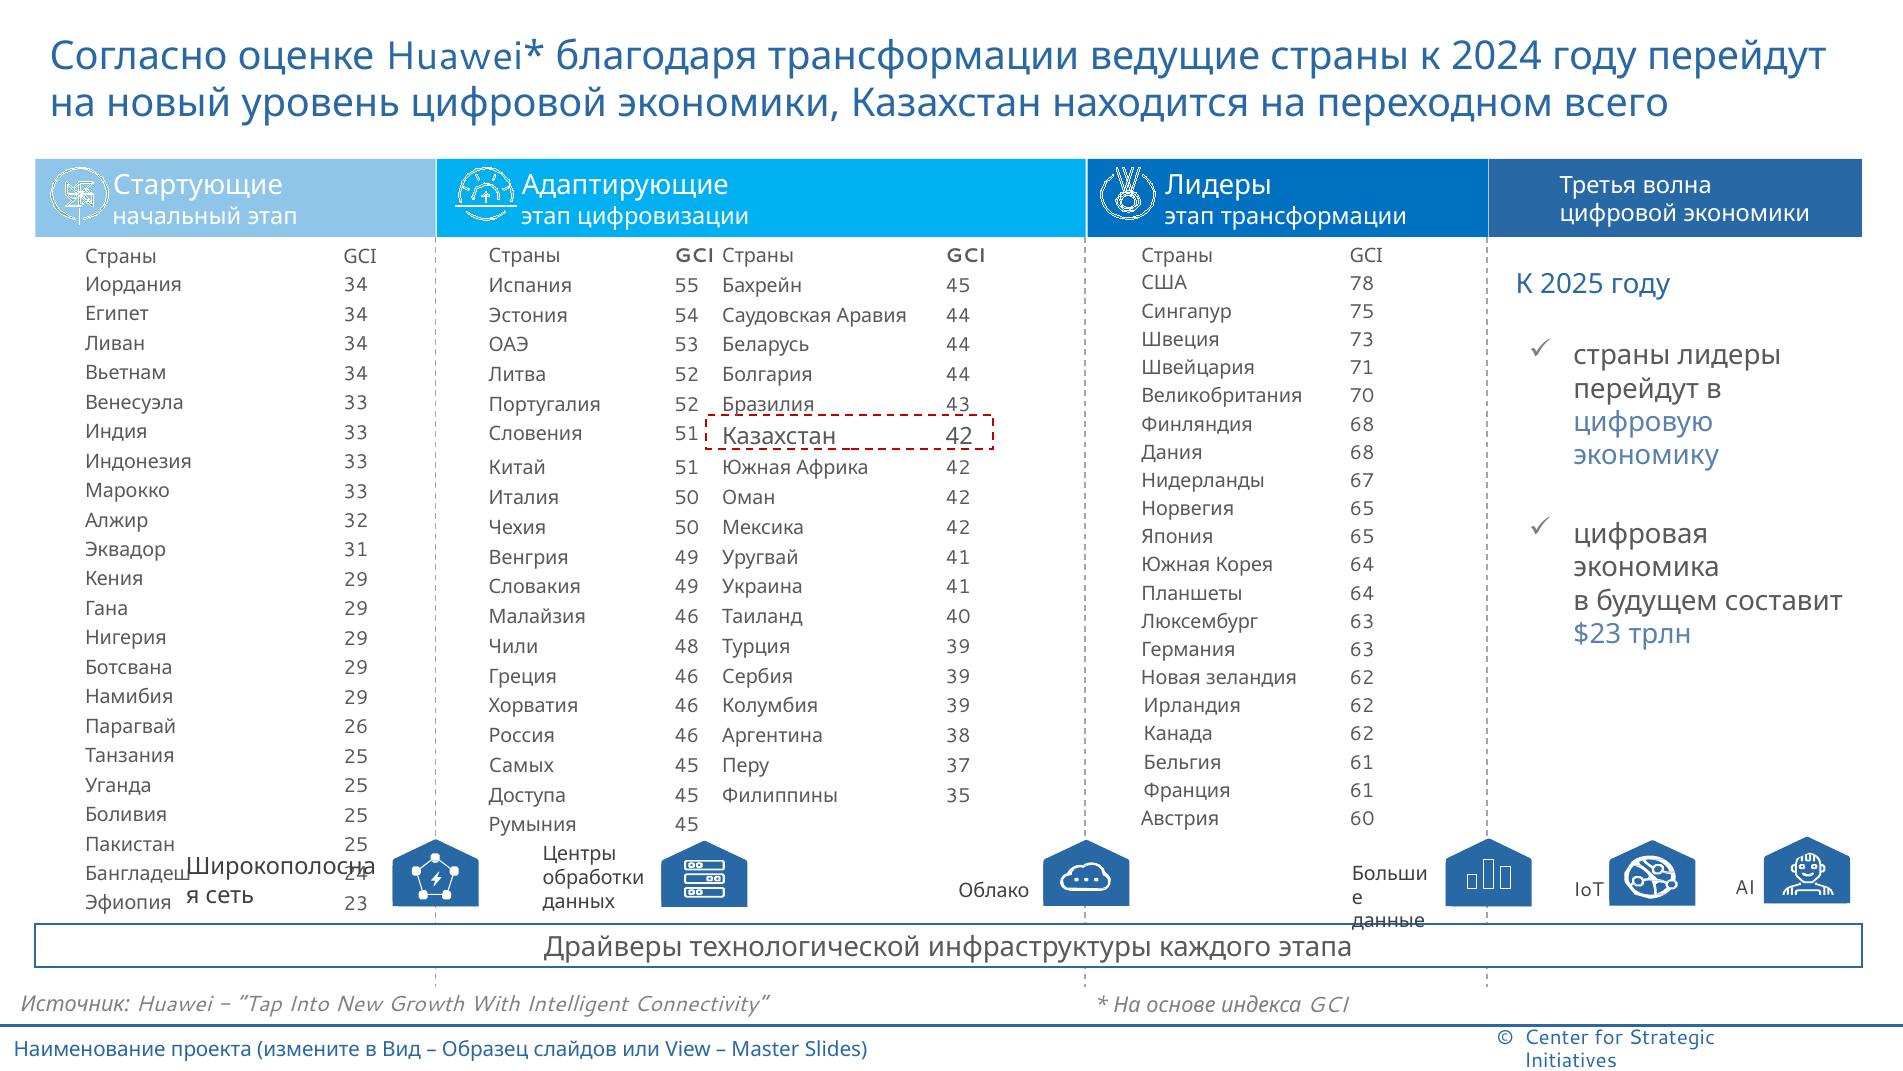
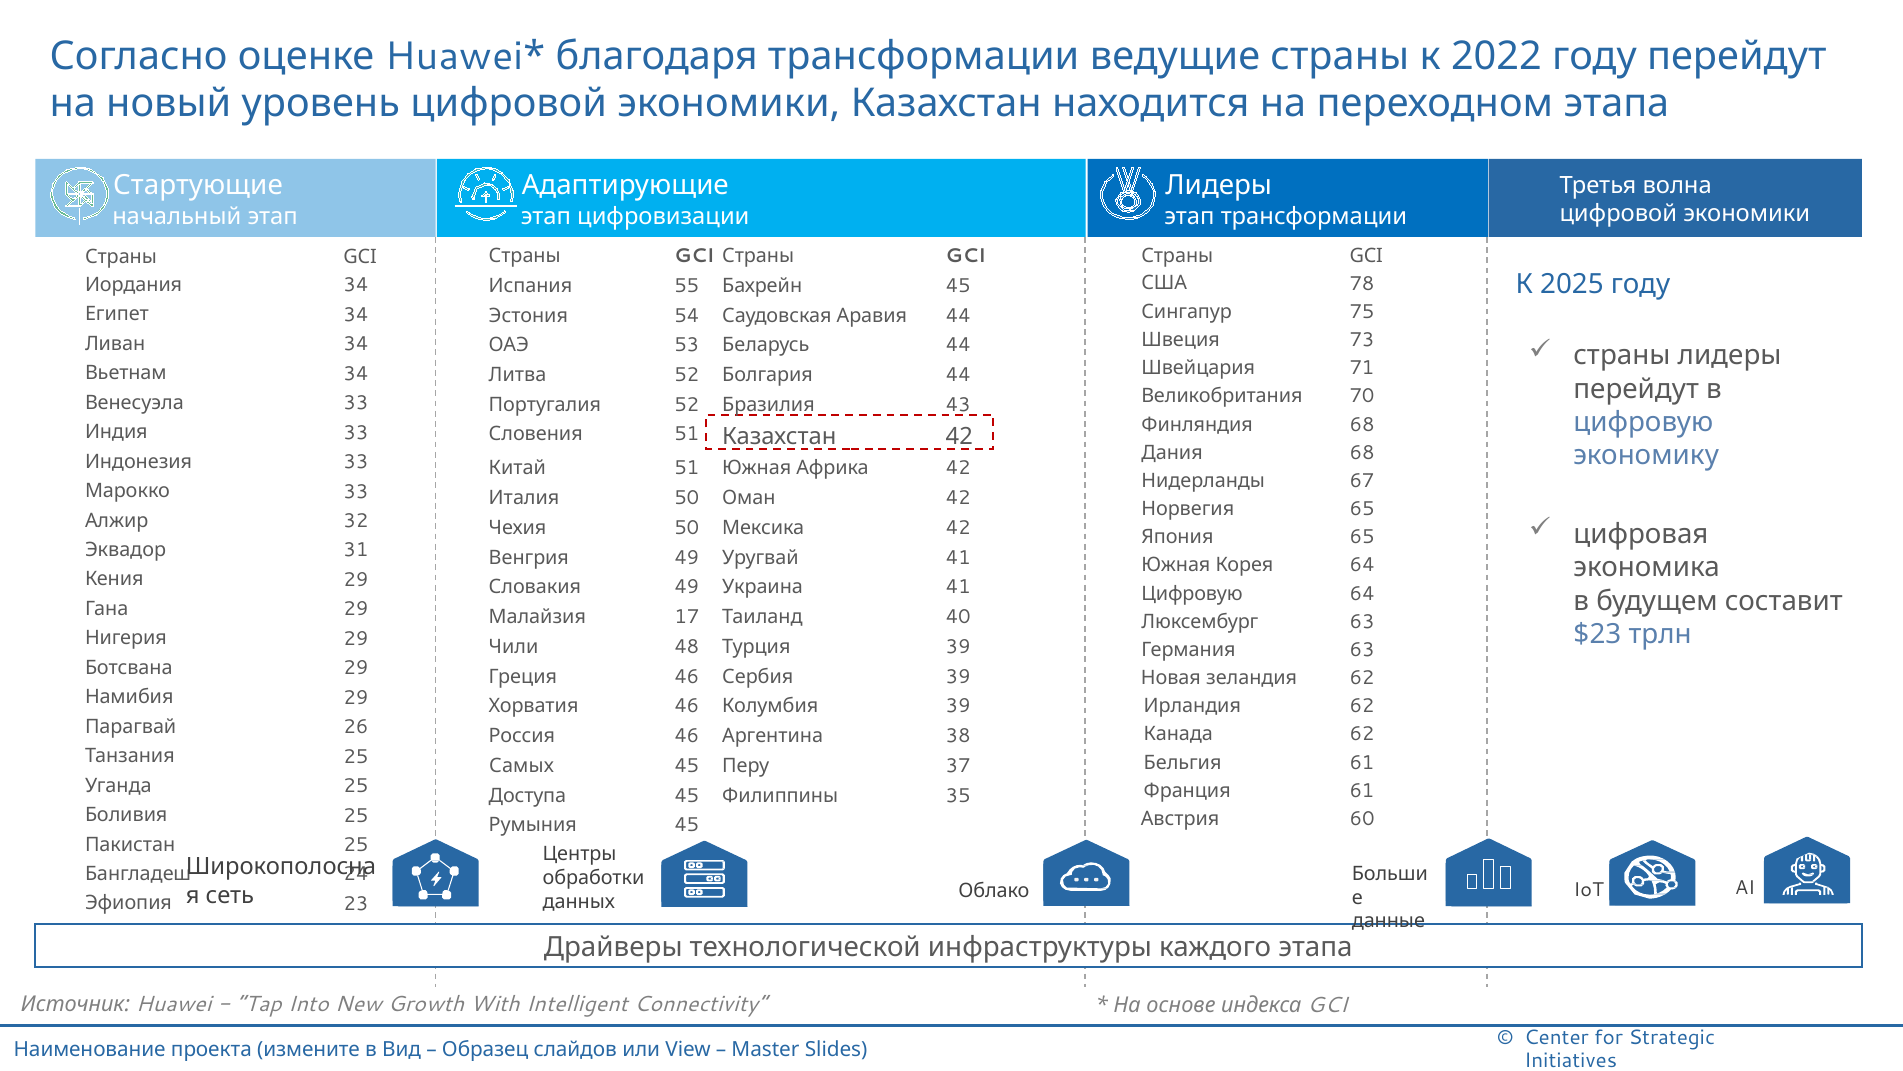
2024: 2024 -> 2022
переходном всего: всего -> этапа
Планшеты at (1192, 593): Планшеты -> Цифровую
Малайзия 46: 46 -> 17
